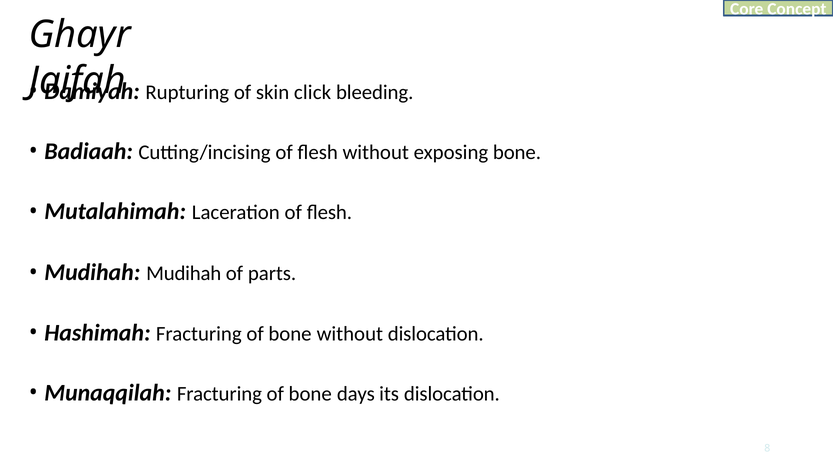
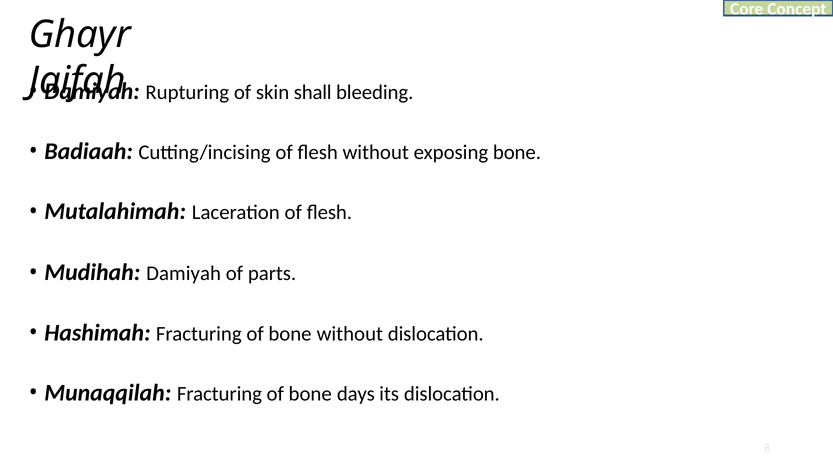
click: click -> shall
Mudihah Mudihah: Mudihah -> Damiyah
